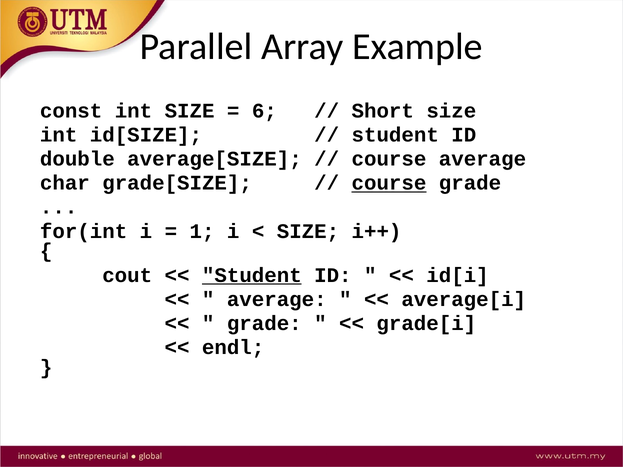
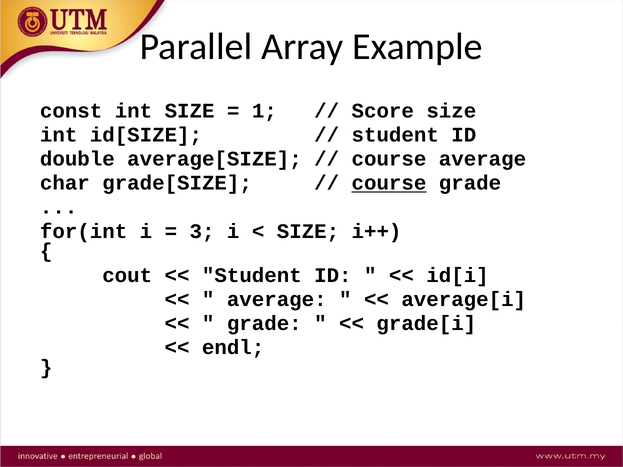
6: 6 -> 1
Short: Short -> Score
1: 1 -> 3
Student at (252, 275) underline: present -> none
